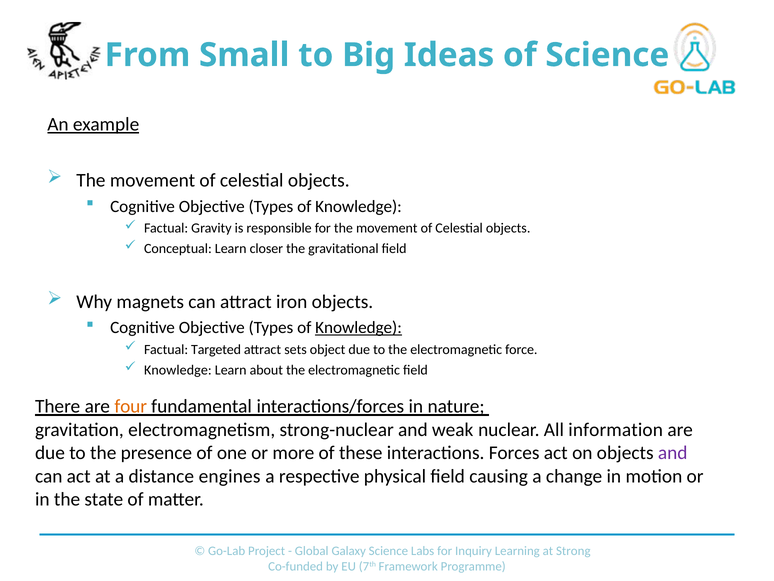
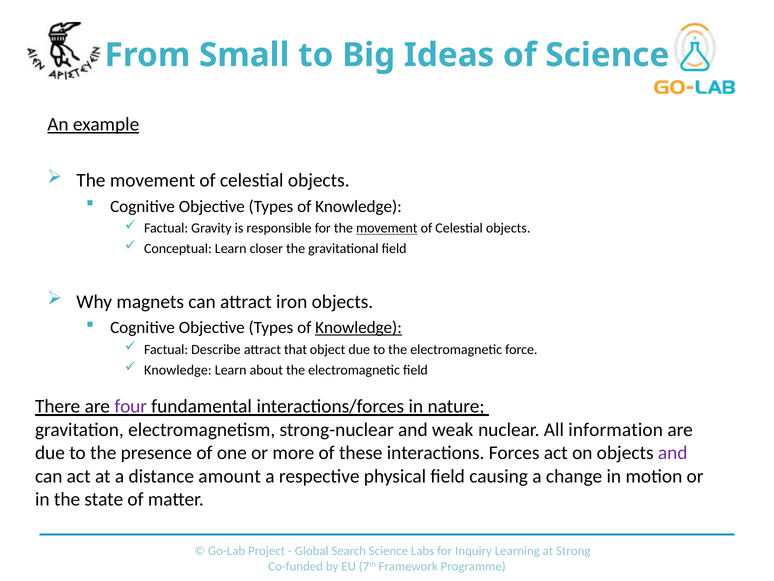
movement at (387, 228) underline: none -> present
Targeted: Targeted -> Describe
sets: sets -> that
four colour: orange -> purple
engines: engines -> amount
Galaxy: Galaxy -> Search
